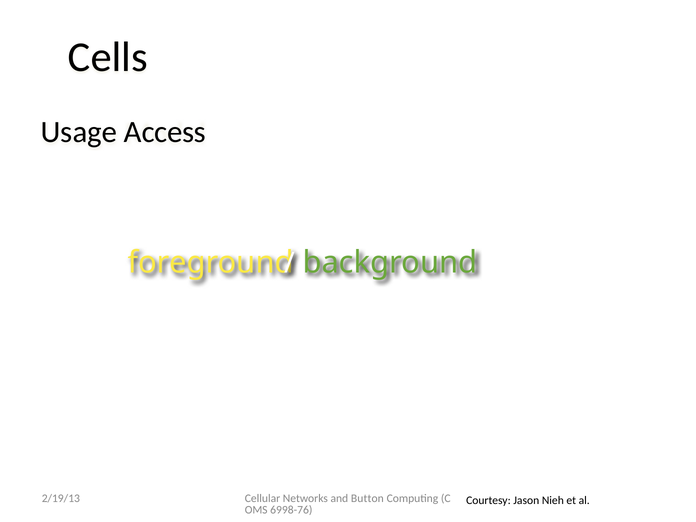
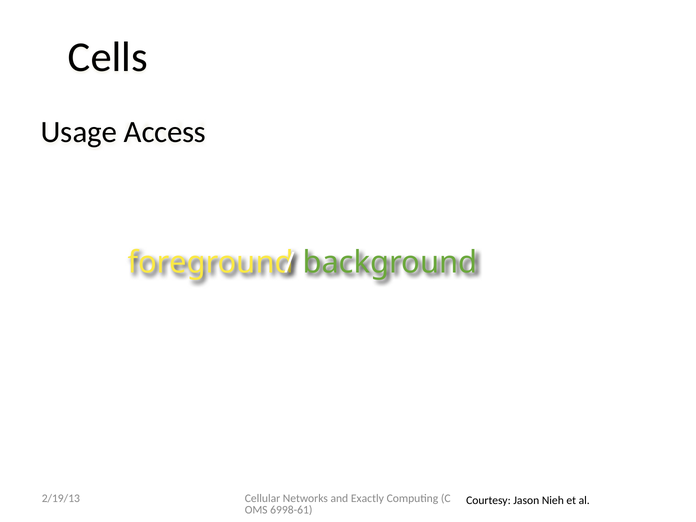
Button: Button -> Exactly
6998-76: 6998-76 -> 6998-61
